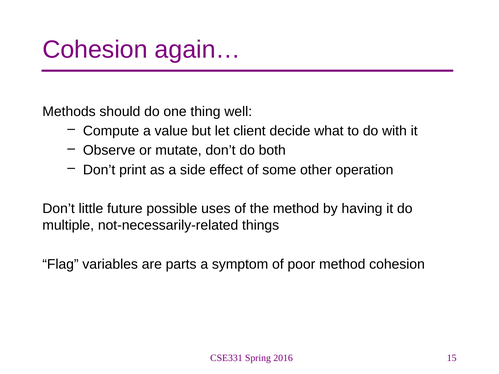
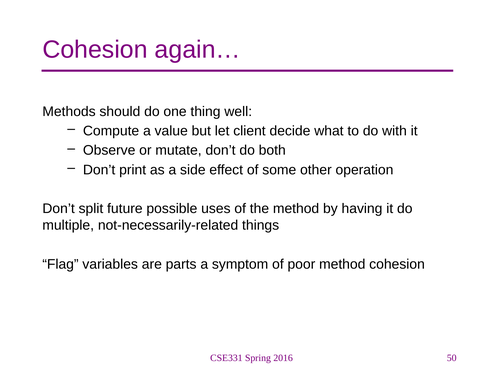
little: little -> split
15: 15 -> 50
